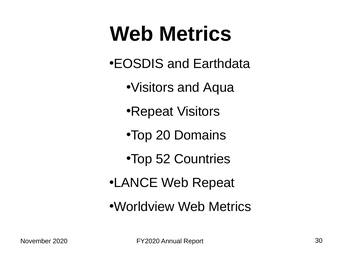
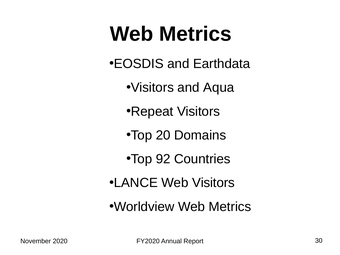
52: 52 -> 92
Web Repeat: Repeat -> Visitors
